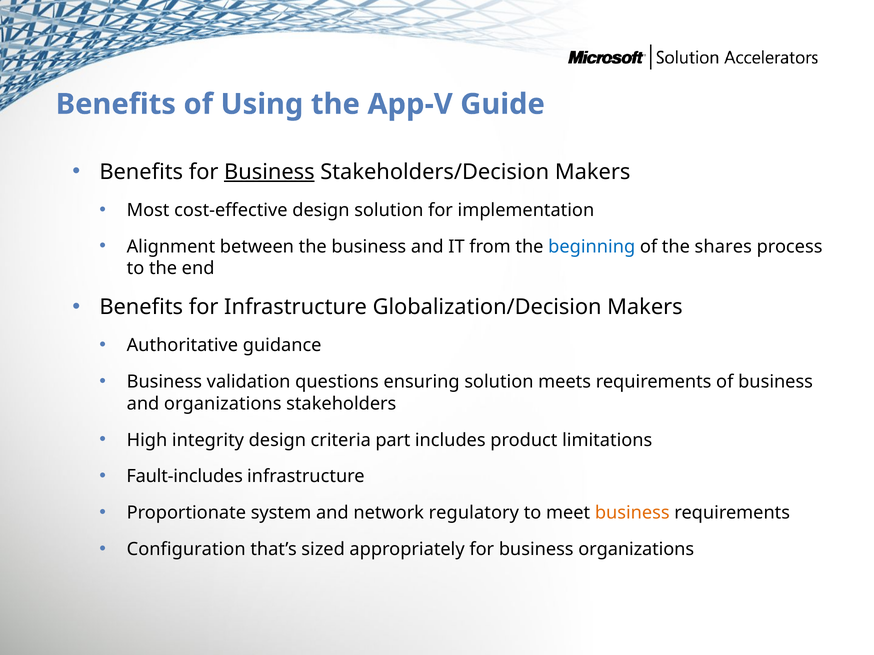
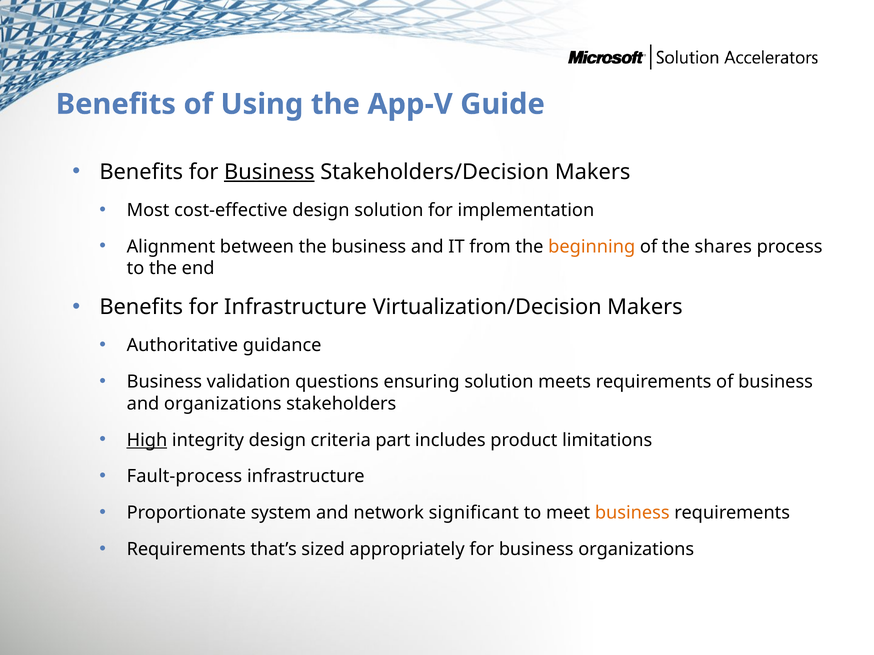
beginning colour: blue -> orange
Globalization/Decision: Globalization/Decision -> Virtualization/Decision
High underline: none -> present
Fault-includes: Fault-includes -> Fault-process
regulatory: regulatory -> significant
Configuration at (186, 550): Configuration -> Requirements
